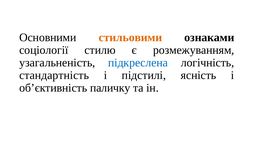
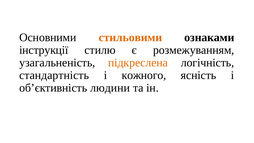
соціології: соціології -> інструкції
підкреслена colour: blue -> orange
підстилі: підстилі -> кожного
паличку: паличку -> людини
